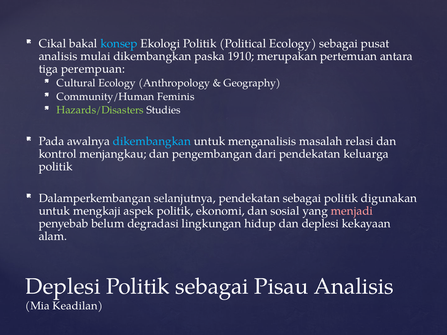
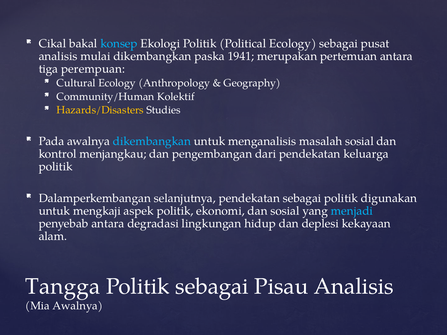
1910: 1910 -> 1941
Feminis: Feminis -> Kolektif
Hazards/Disasters colour: light green -> yellow
masalah relasi: relasi -> sosial
menjadi colour: pink -> light blue
penyebab belum: belum -> antara
Deplesi at (63, 287): Deplesi -> Tangga
Mia Keadilan: Keadilan -> Awalnya
